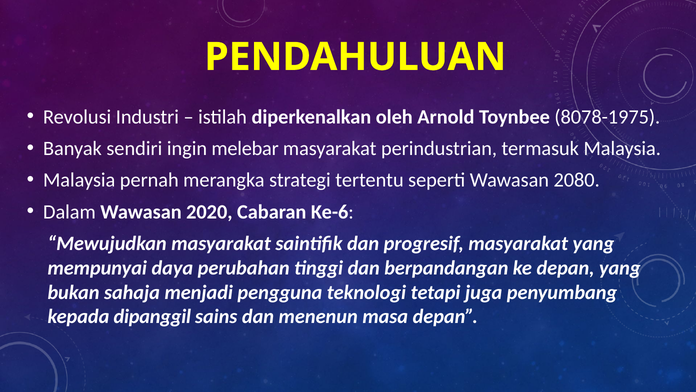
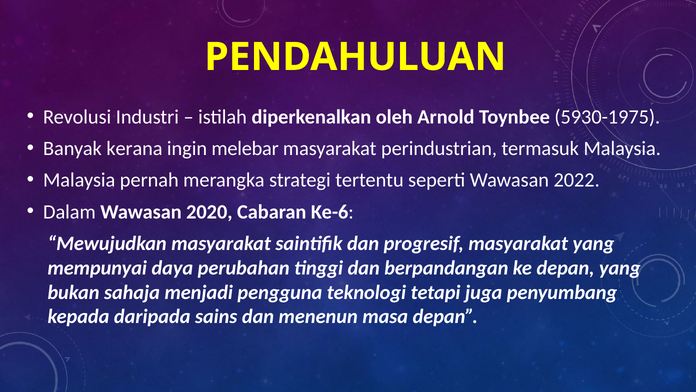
8078-1975: 8078-1975 -> 5930-1975
sendiri: sendiri -> kerana
2080: 2080 -> 2022
dipanggil: dipanggil -> daripada
